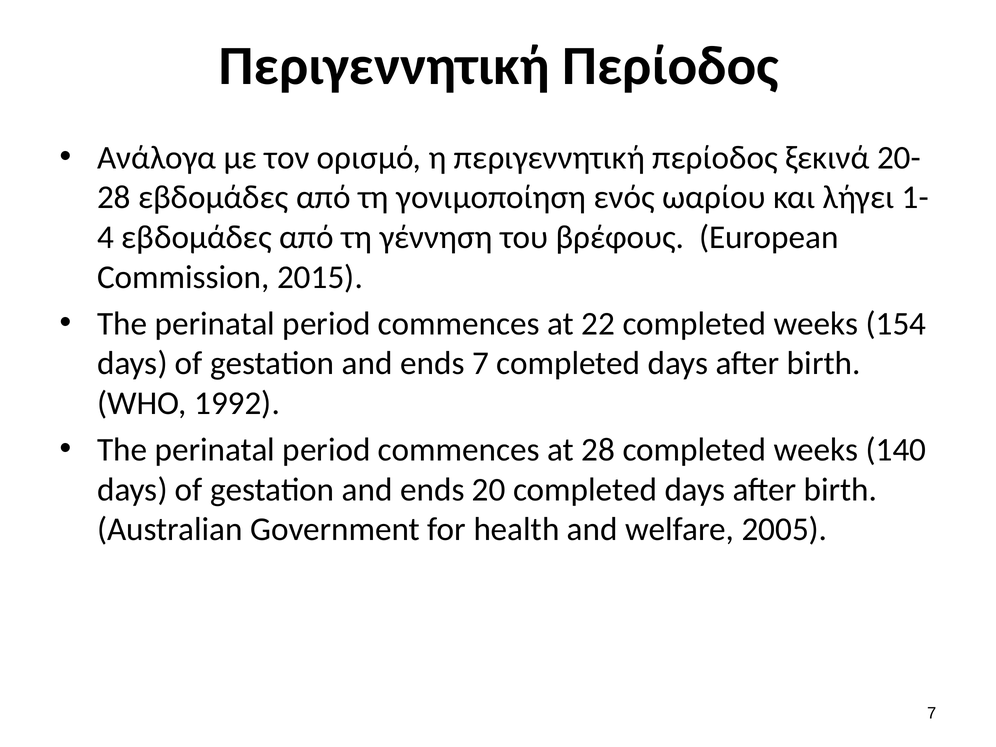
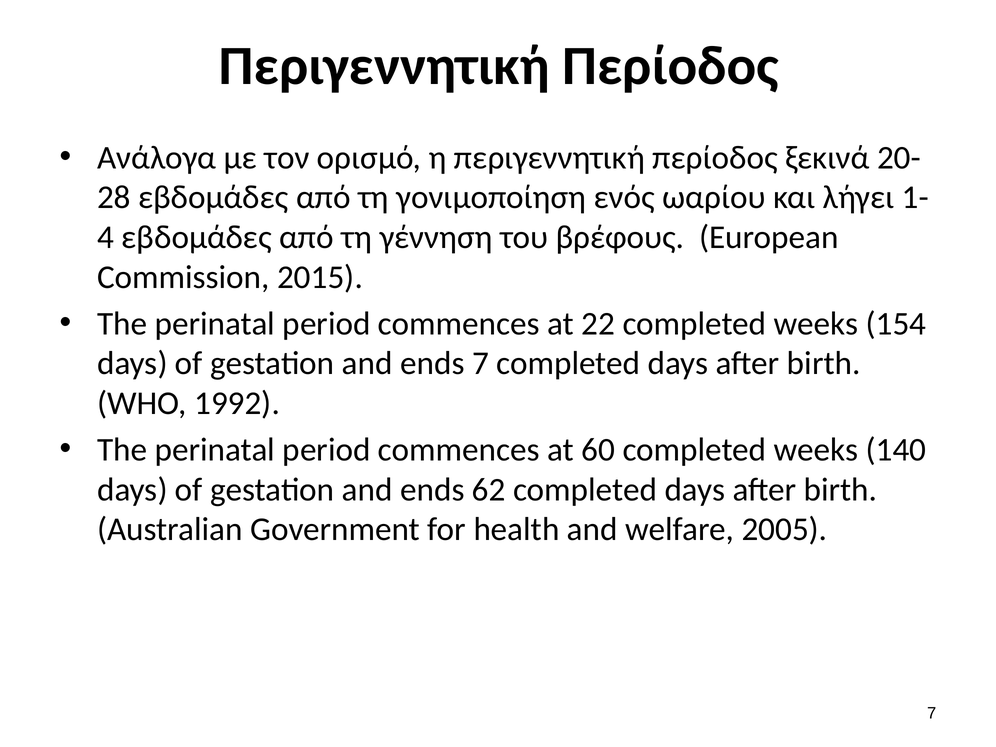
at 28: 28 -> 60
20: 20 -> 62
